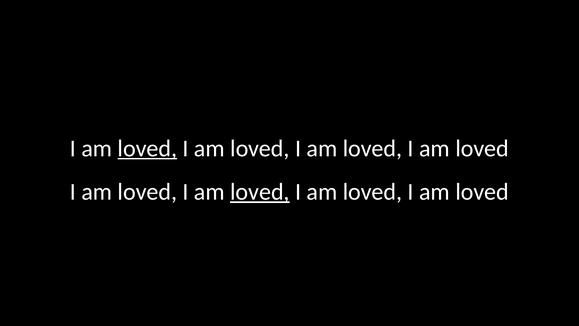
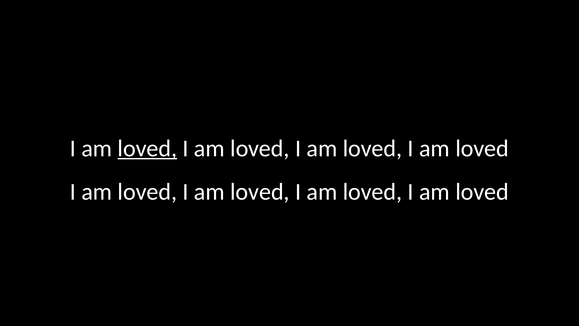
loved at (260, 192) underline: present -> none
